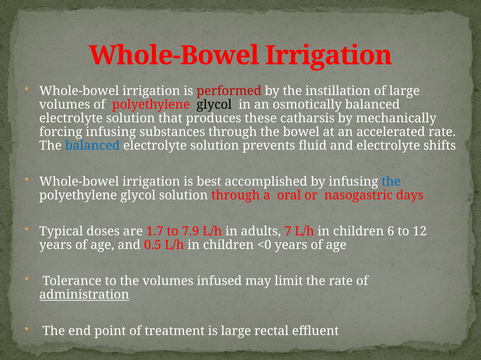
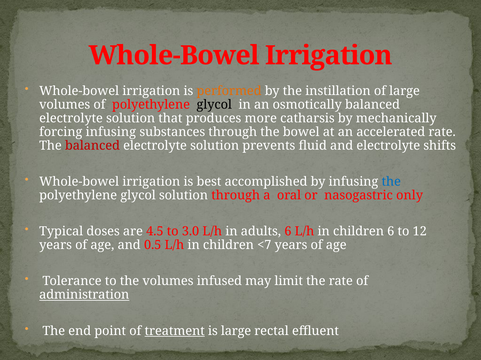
performed colour: red -> orange
these: these -> more
balanced at (92, 146) colour: blue -> red
days: days -> only
1.7: 1.7 -> 4.5
7.9: 7.9 -> 3.0
adults 7: 7 -> 6
<0: <0 -> <7
treatment underline: none -> present
